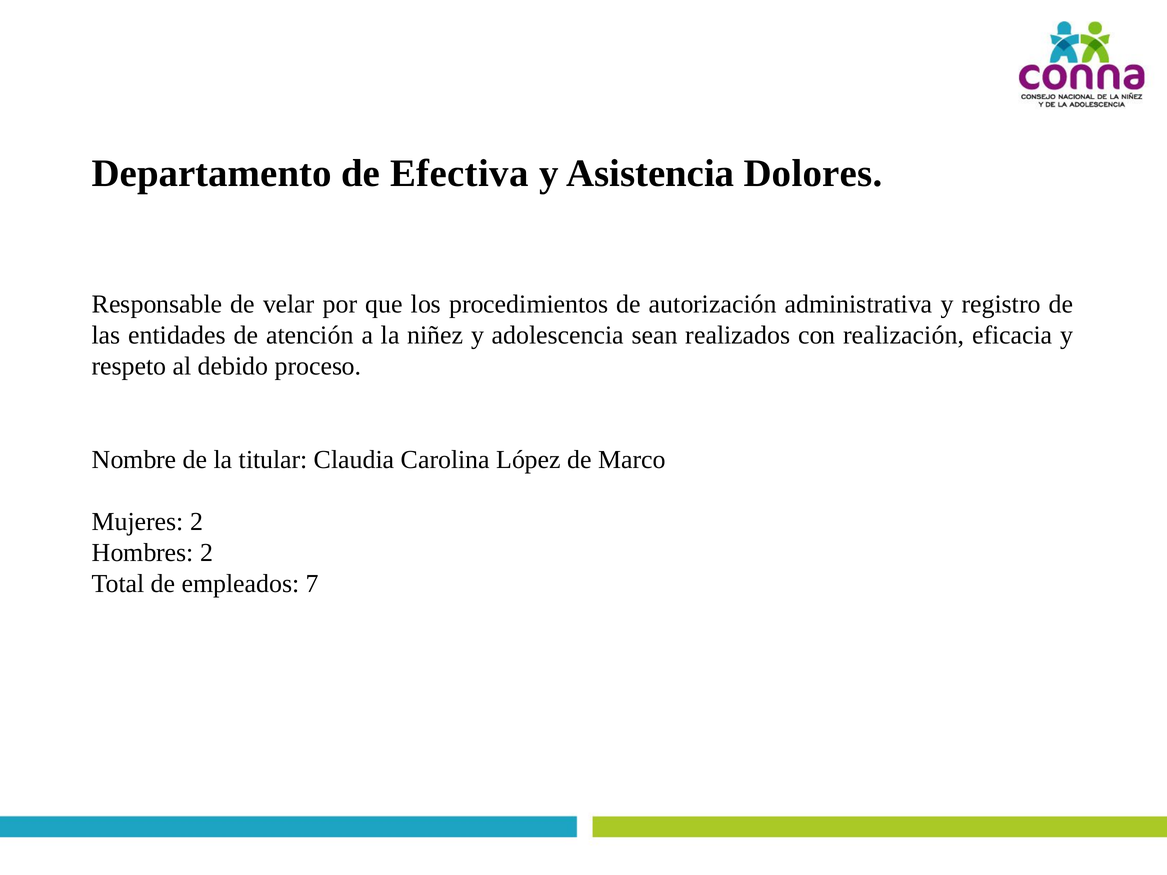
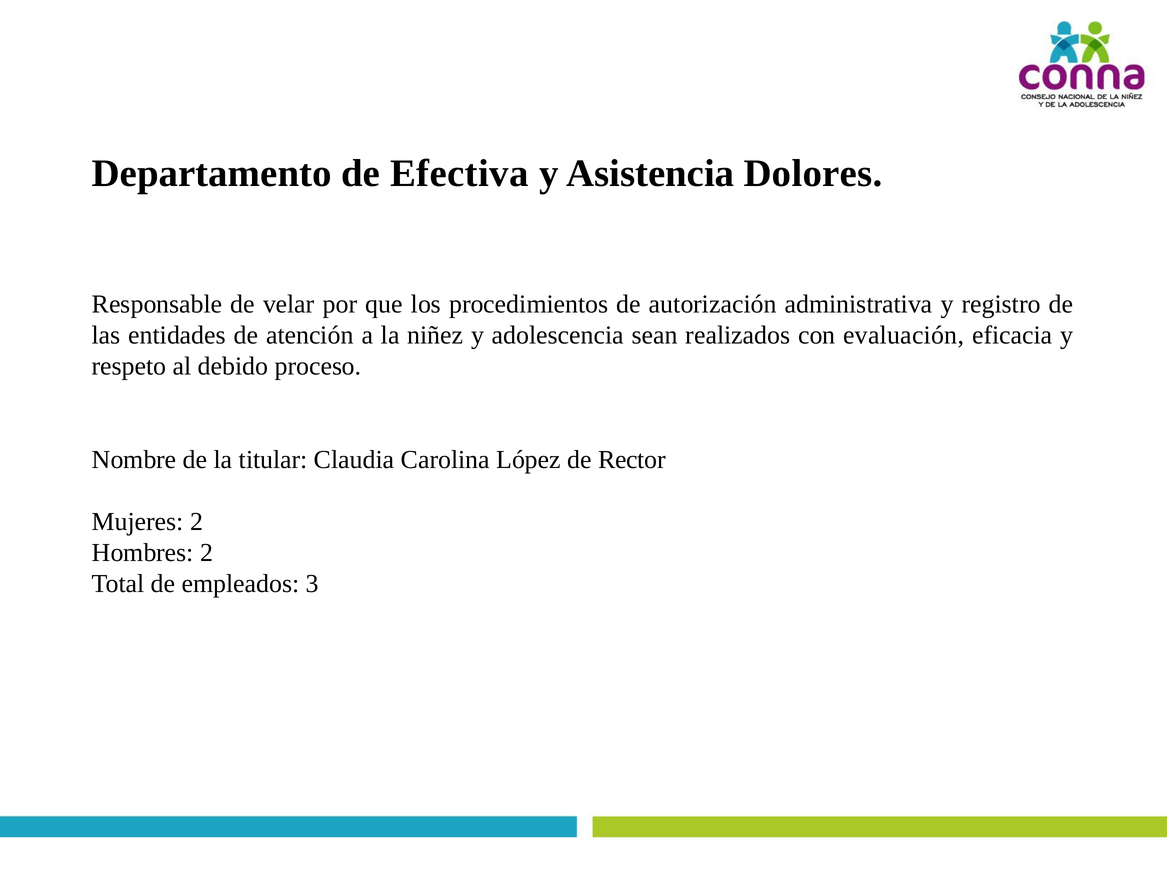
realización: realización -> evaluación
Marco: Marco -> Rector
7: 7 -> 3
